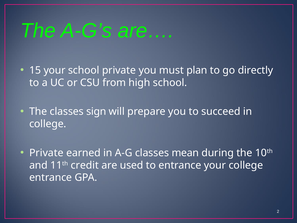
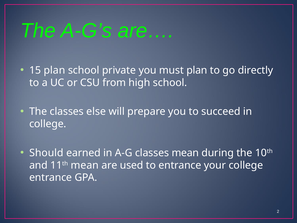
15 your: your -> plan
sign: sign -> else
Private at (46, 153): Private -> Should
11th credit: credit -> mean
